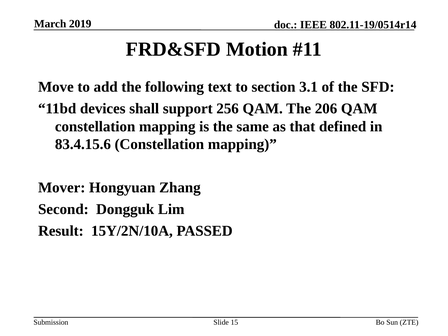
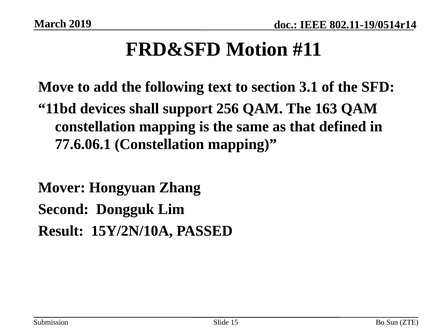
206: 206 -> 163
83.4.15.6: 83.4.15.6 -> 77.6.06.1
